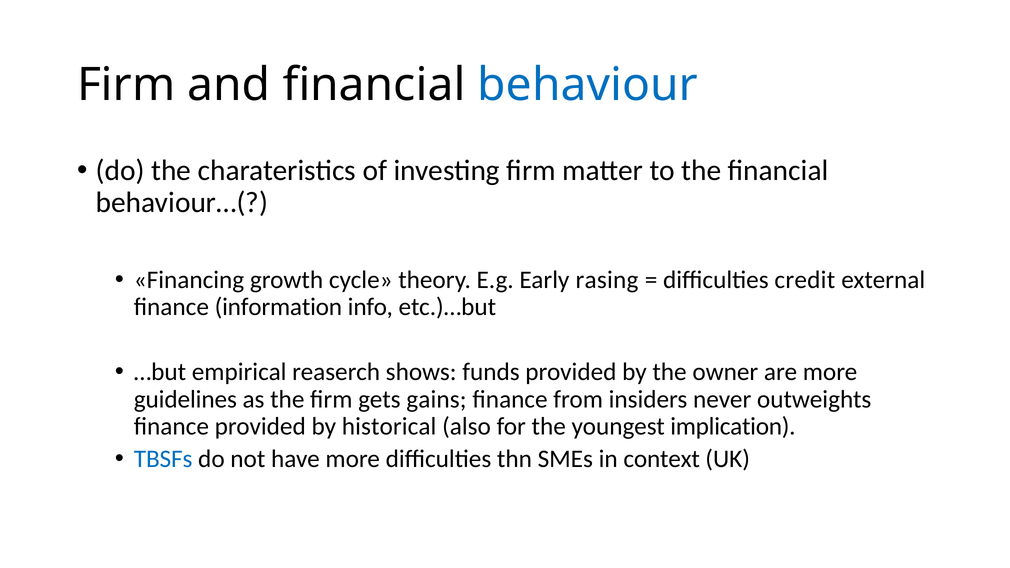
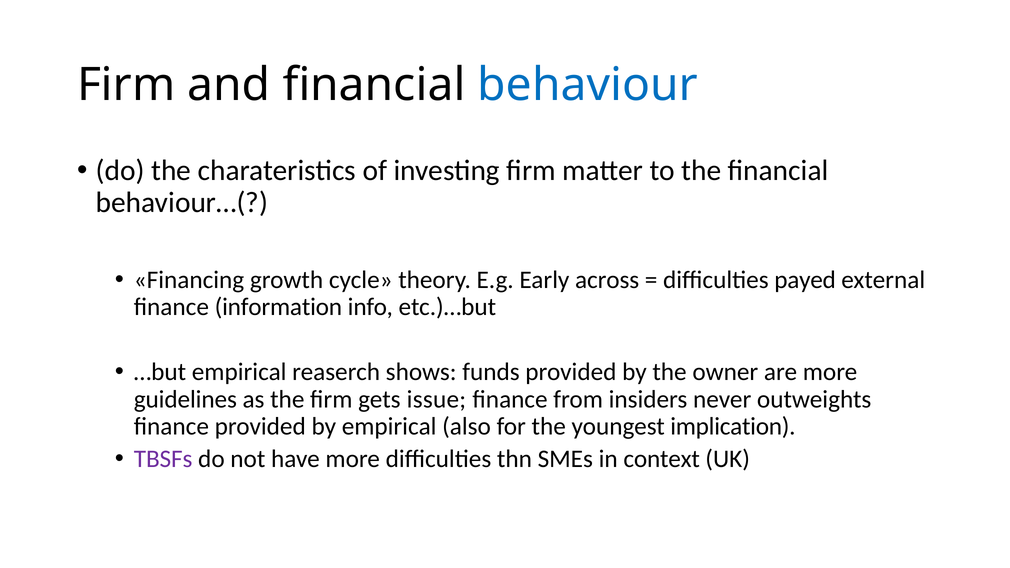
rasing: rasing -> across
credit: credit -> payed
gains: gains -> issue
by historical: historical -> empirical
TBSFs colour: blue -> purple
